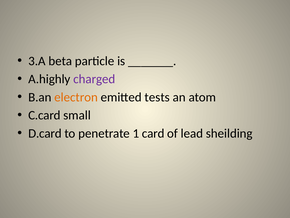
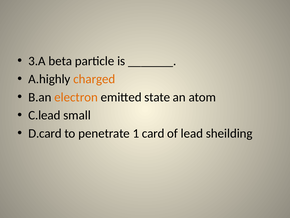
charged colour: purple -> orange
tests: tests -> state
C.card: C.card -> C.lead
